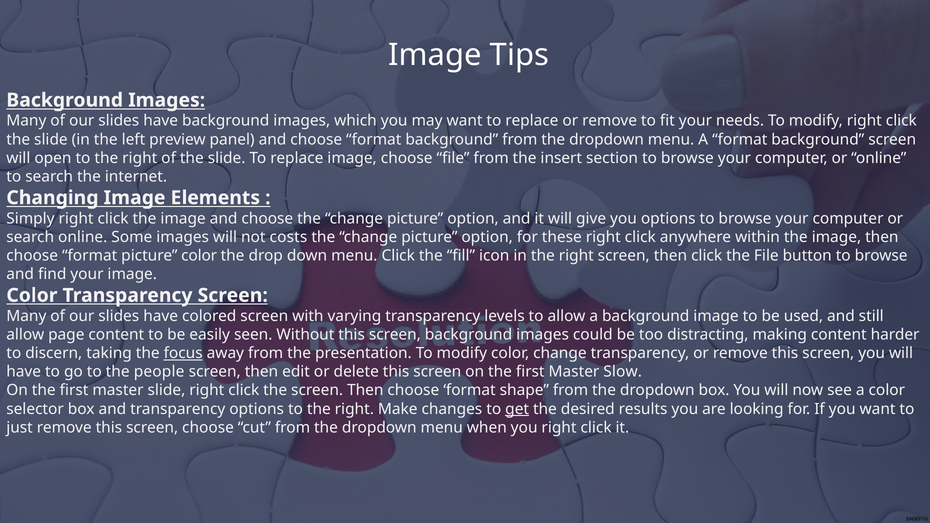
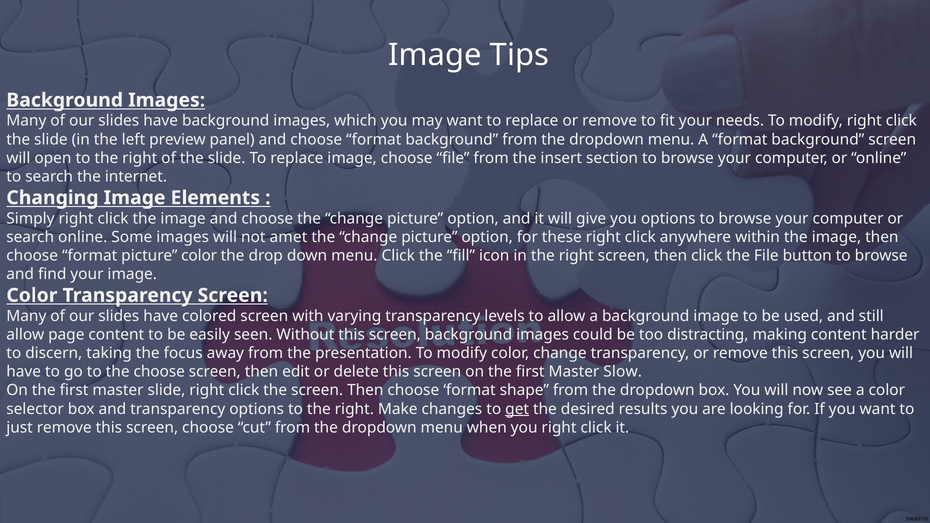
costs: costs -> amet
focus underline: present -> none
the people: people -> choose
